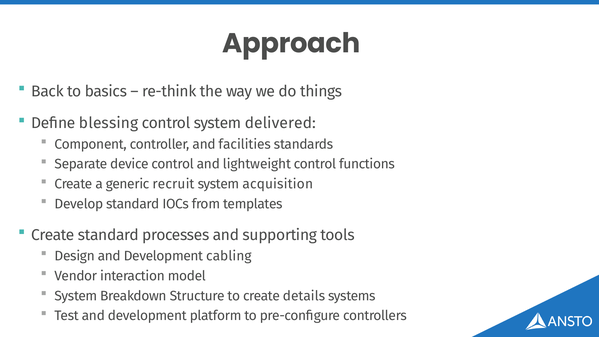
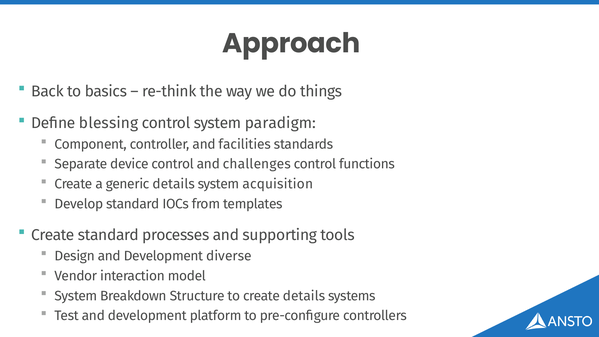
delivered: delivered -> paradigm
lightweight: lightweight -> challenges
generic recruit: recruit -> details
cabling: cabling -> diverse
